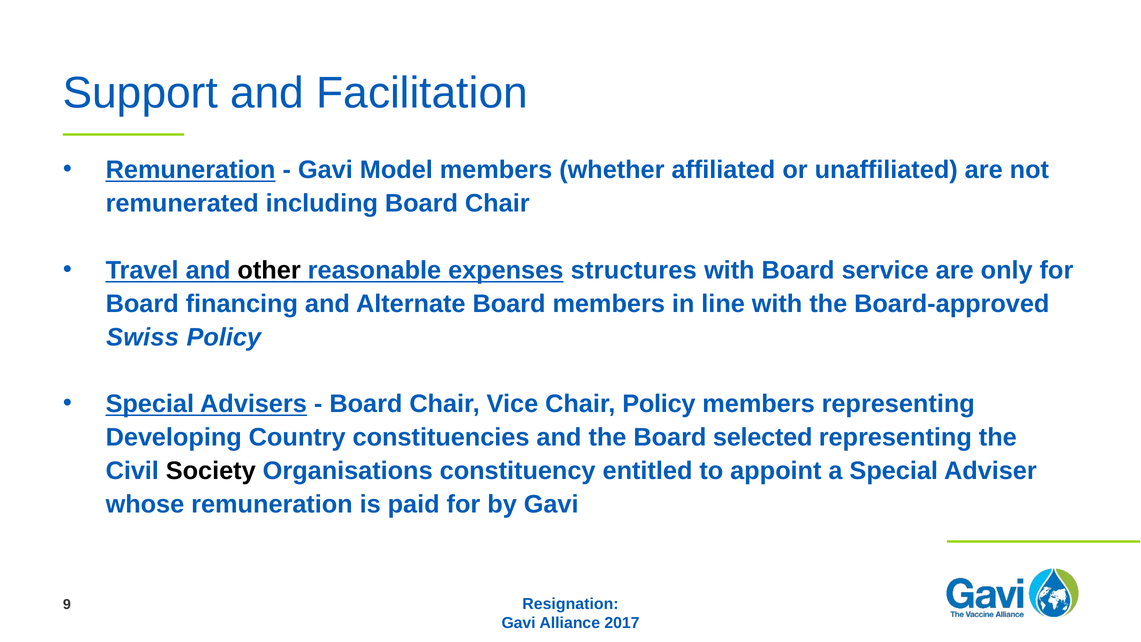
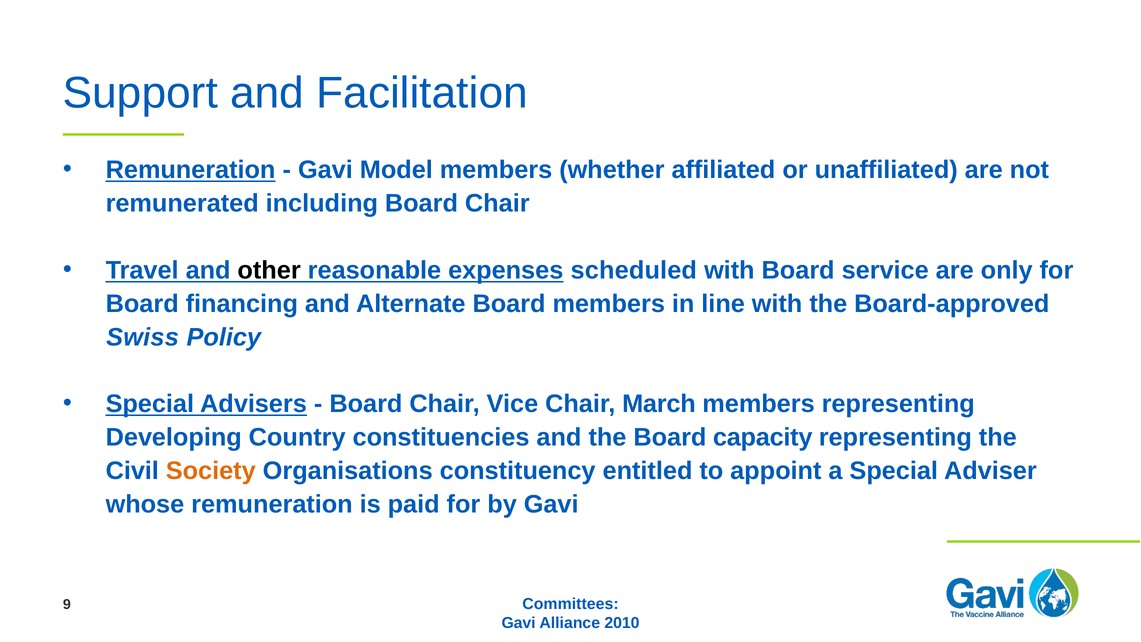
structures: structures -> scheduled
Chair Policy: Policy -> March
selected: selected -> capacity
Society colour: black -> orange
Resignation: Resignation -> Committees
2017: 2017 -> 2010
